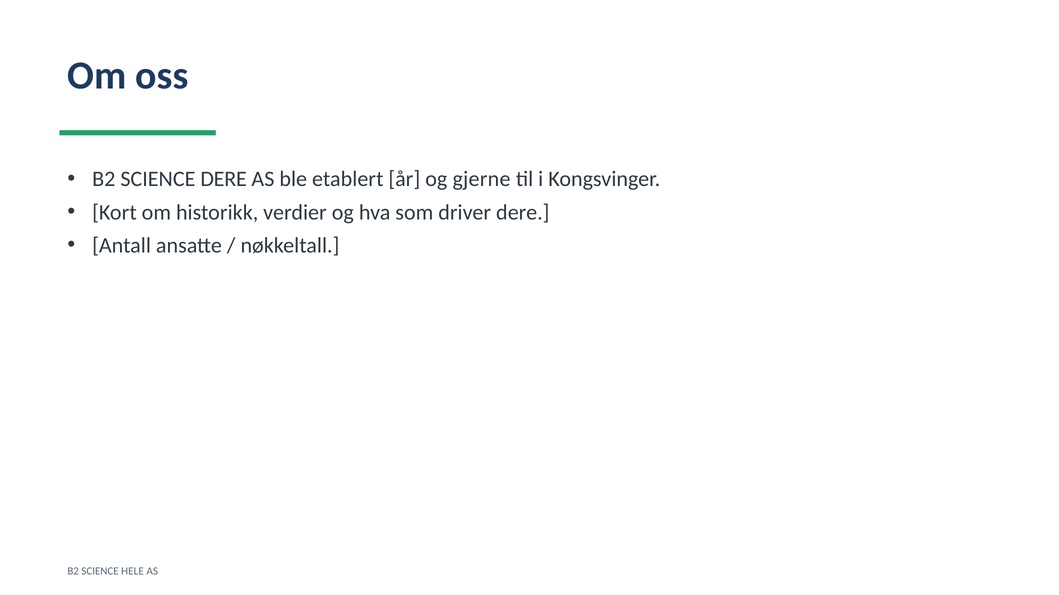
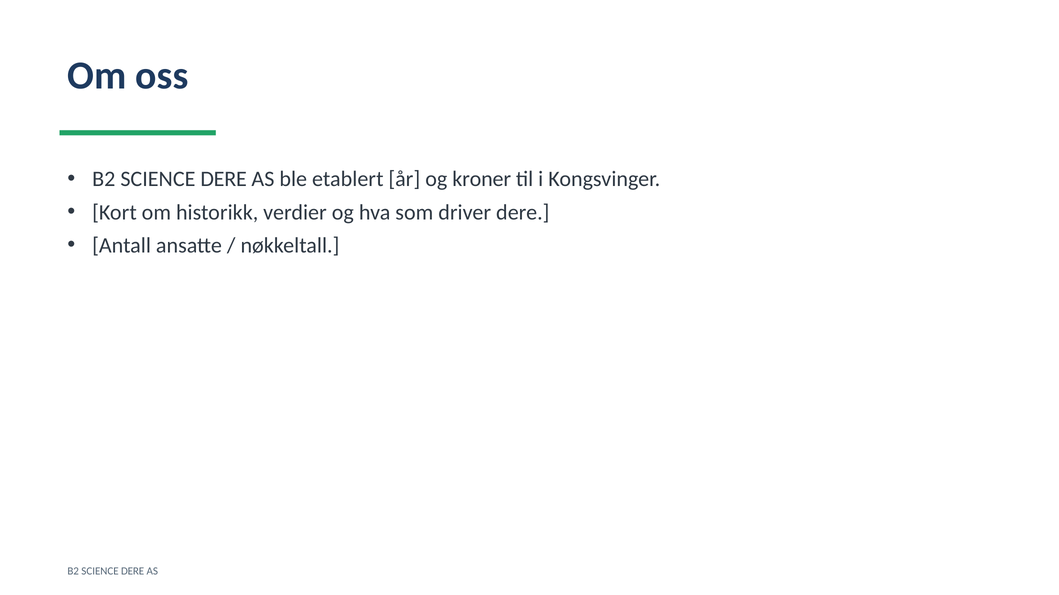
gjerne: gjerne -> kroner
HELE at (133, 572): HELE -> DERE
